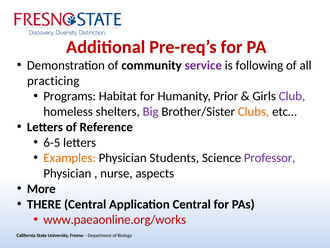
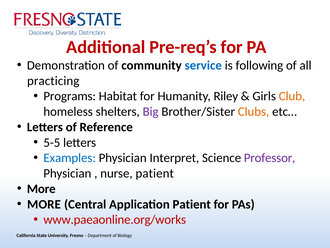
service colour: purple -> blue
Prior: Prior -> Riley
Club colour: purple -> orange
6-5: 6-5 -> 5-5
Examples colour: orange -> blue
Students: Students -> Interpret
nurse aspects: aspects -> patient
THERE at (44, 204): THERE -> MORE
Application Central: Central -> Patient
